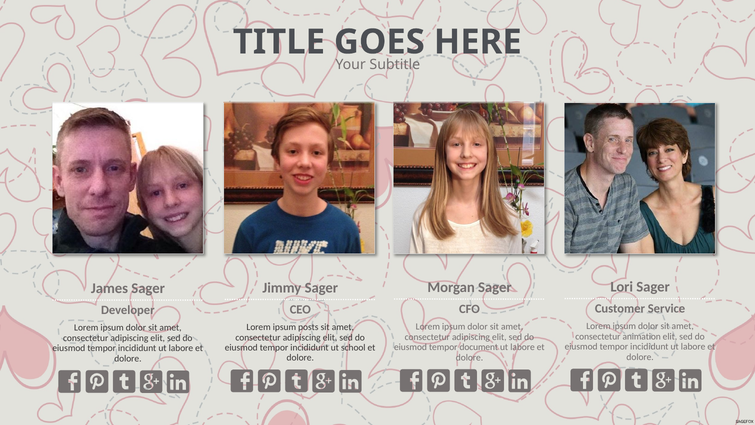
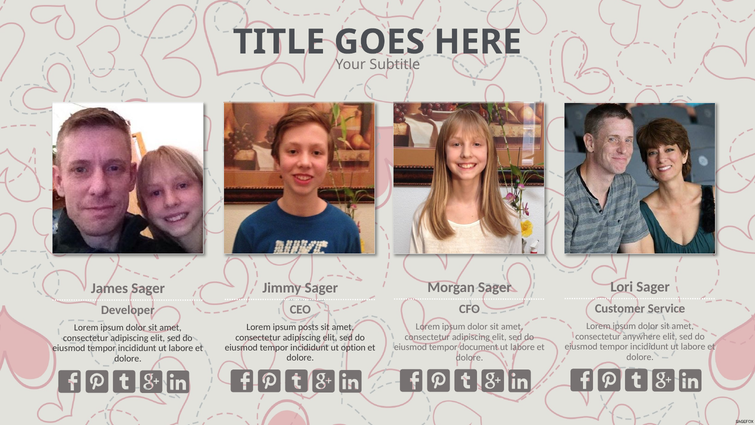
animation: animation -> anywhere
school: school -> option
